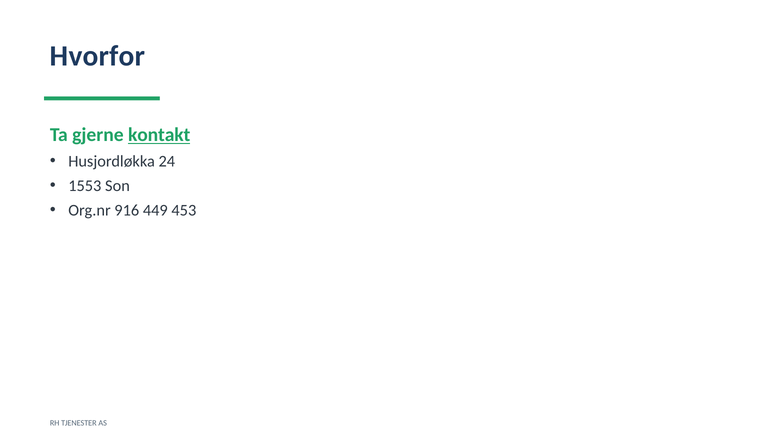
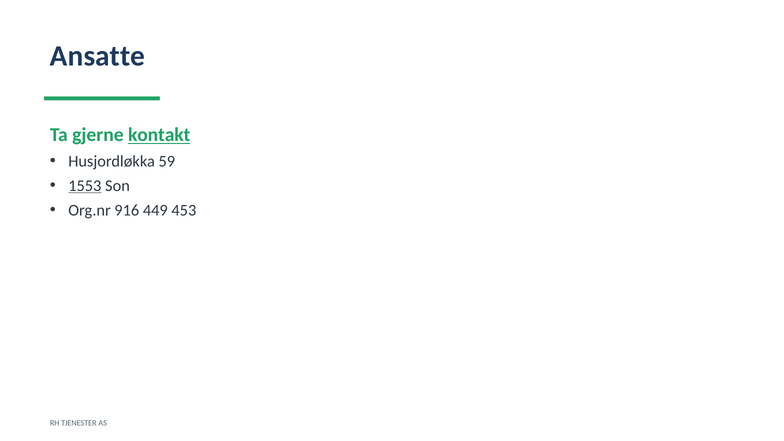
Hvorfor: Hvorfor -> Ansatte
24: 24 -> 59
1553 underline: none -> present
